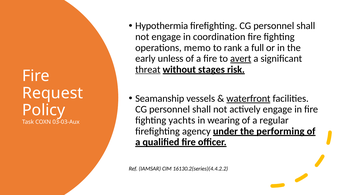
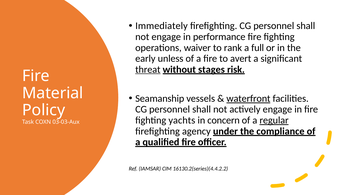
Hypothermia: Hypothermia -> Immediately
coordination: coordination -> performance
memo: memo -> waiver
avert underline: present -> none
Request: Request -> Material
wearing: wearing -> concern
regular underline: none -> present
performing: performing -> compliance
